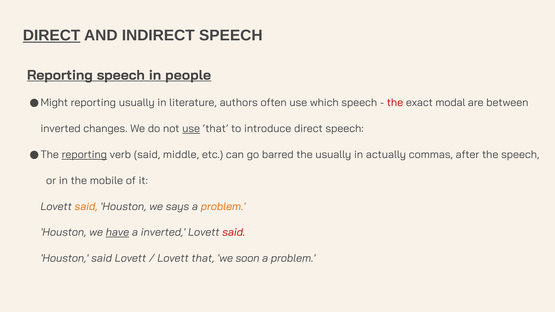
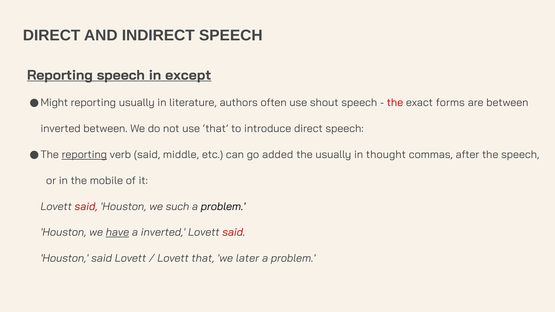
DIRECT at (52, 36) underline: present -> none
people: people -> except
which: which -> shout
modal: modal -> forms
inverted changes: changes -> between
use at (191, 129) underline: present -> none
barred: barred -> added
actually: actually -> thought
said at (86, 207) colour: orange -> red
says: says -> such
problem at (223, 207) colour: orange -> black
soon: soon -> later
